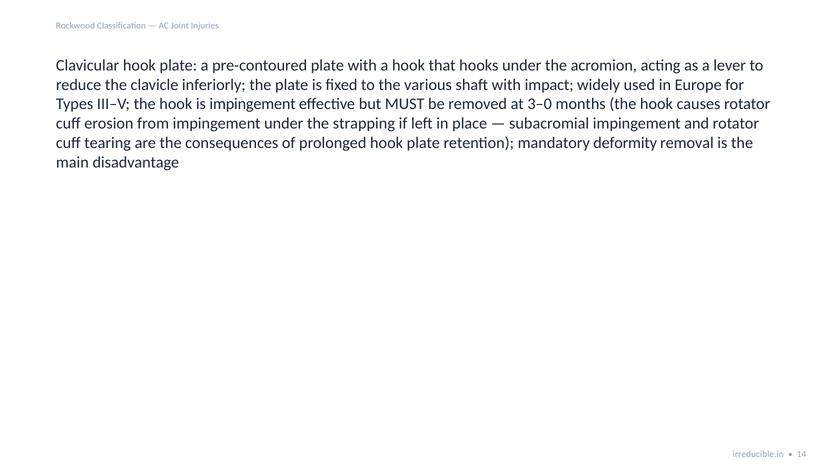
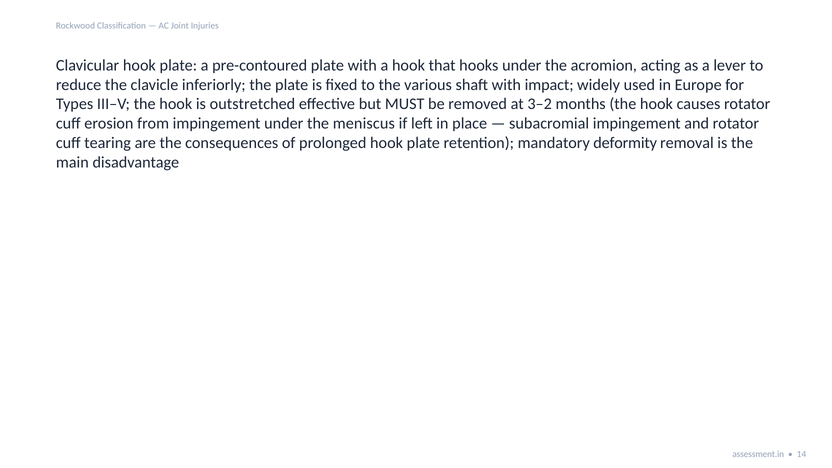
is impingement: impingement -> outstretched
3–0: 3–0 -> 3–2
strapping: strapping -> meniscus
irreducible.in: irreducible.in -> assessment.in
